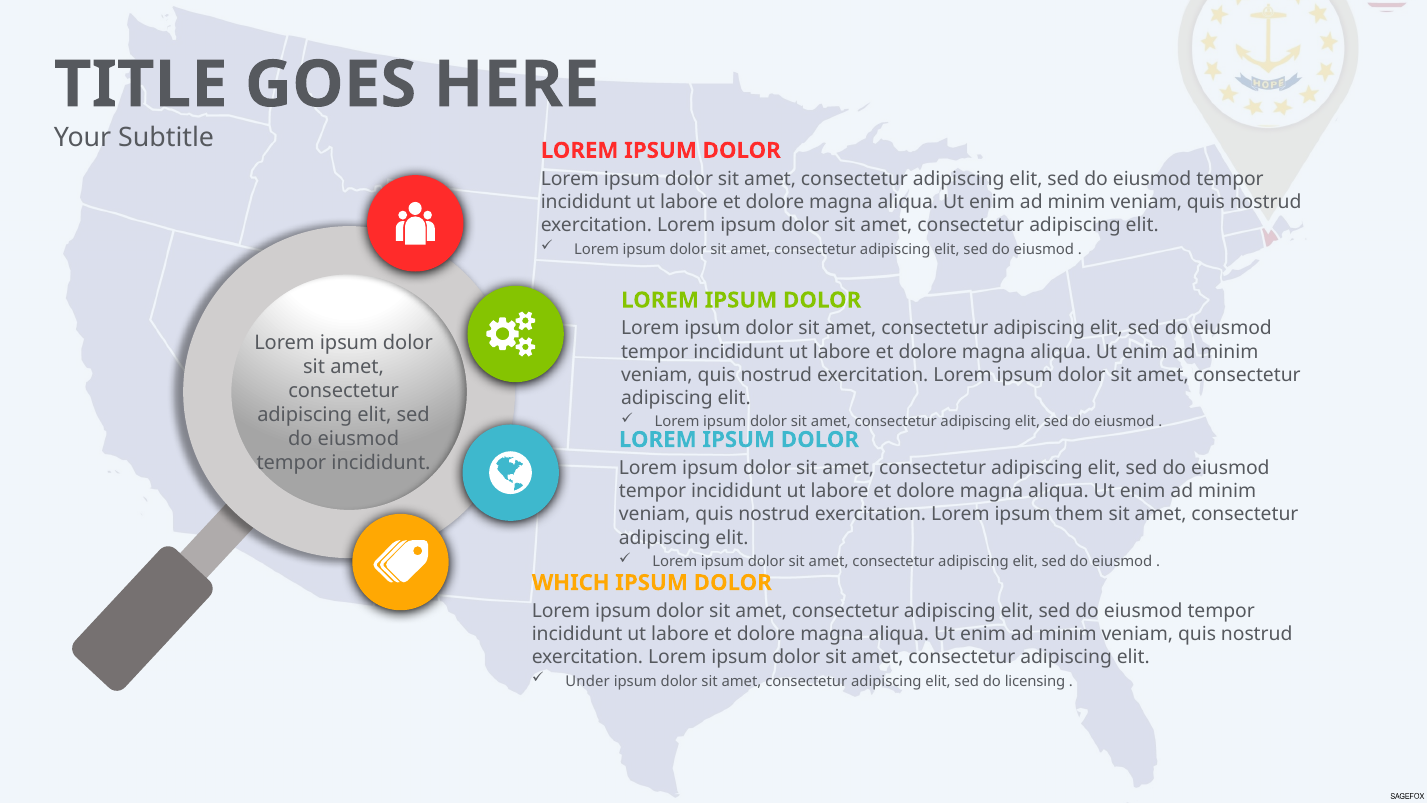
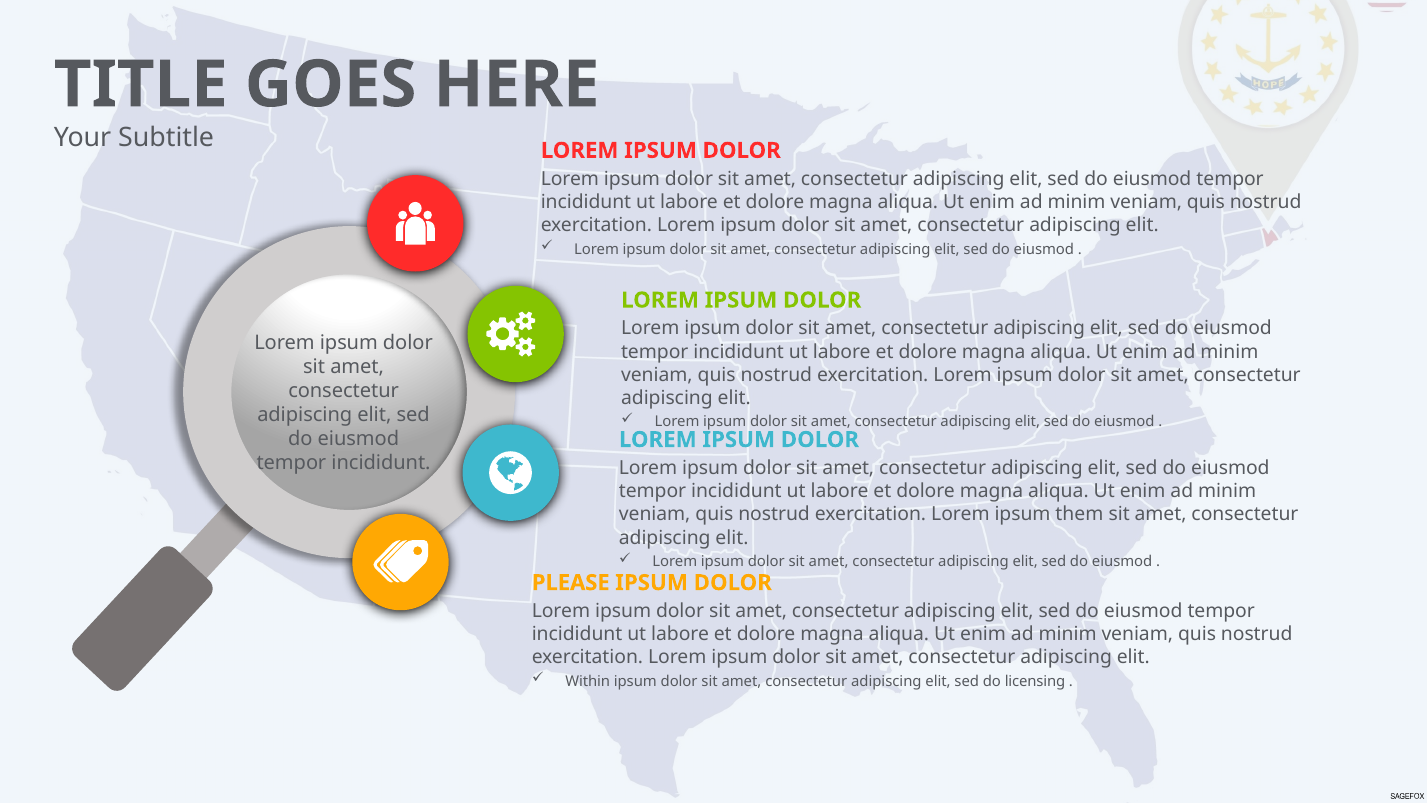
WHICH: WHICH -> PLEASE
Under: Under -> Within
